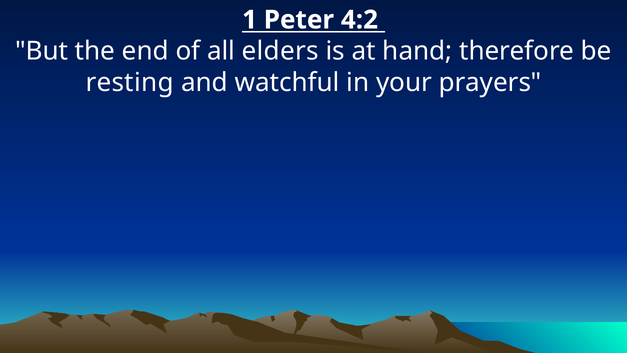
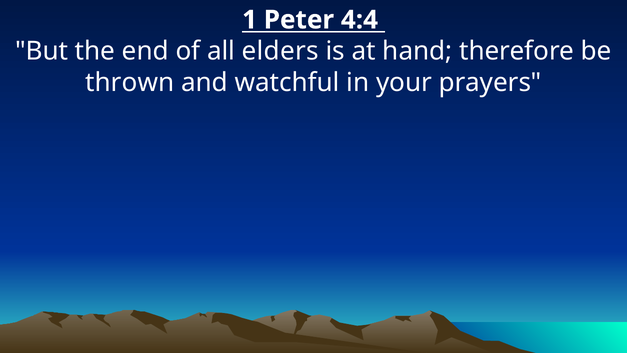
4:2: 4:2 -> 4:4
resting: resting -> thrown
